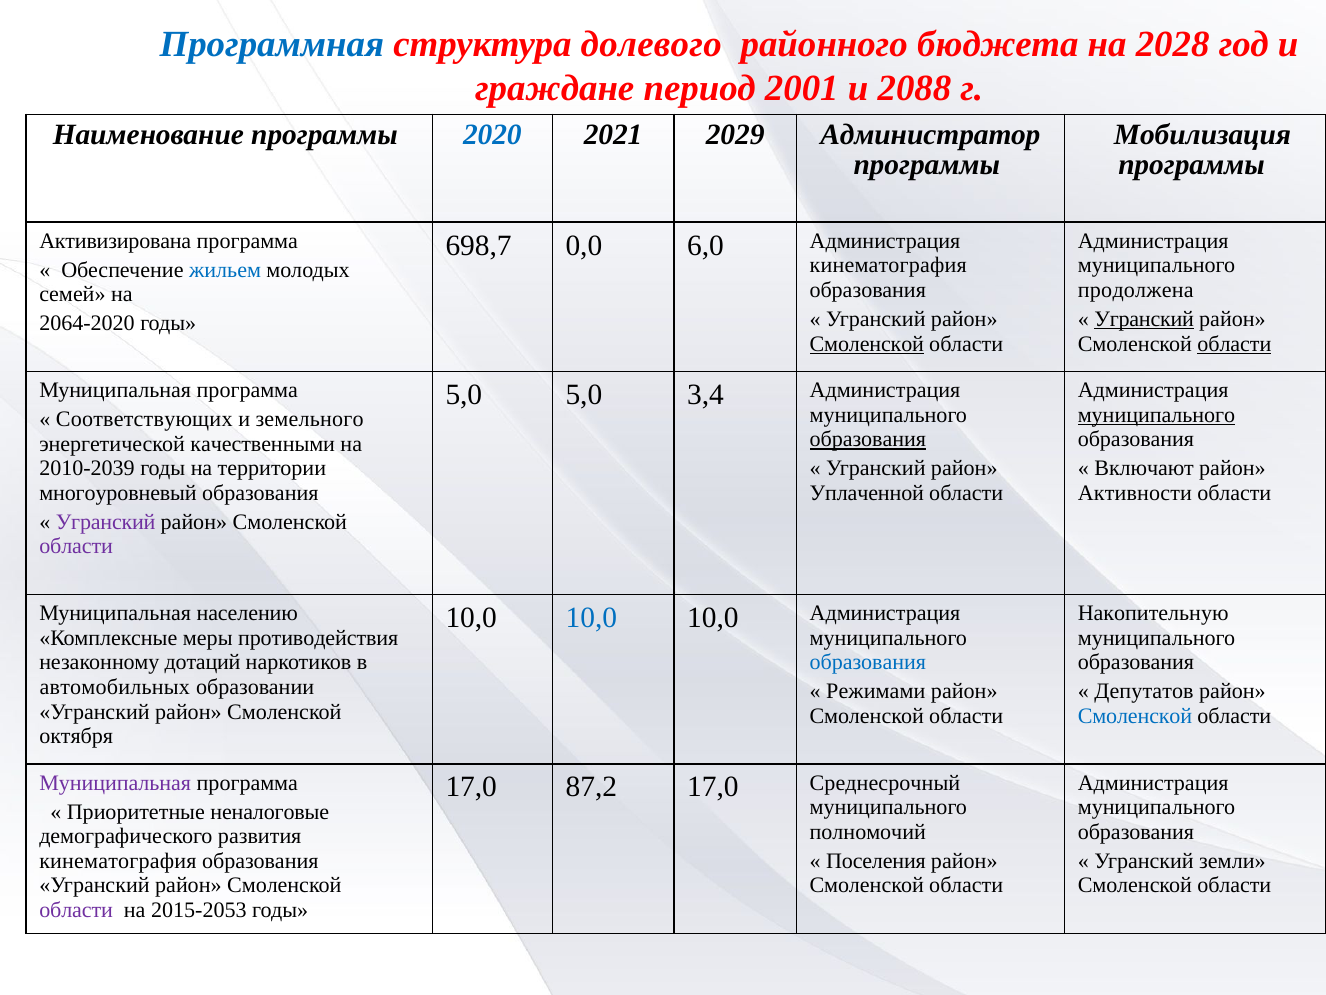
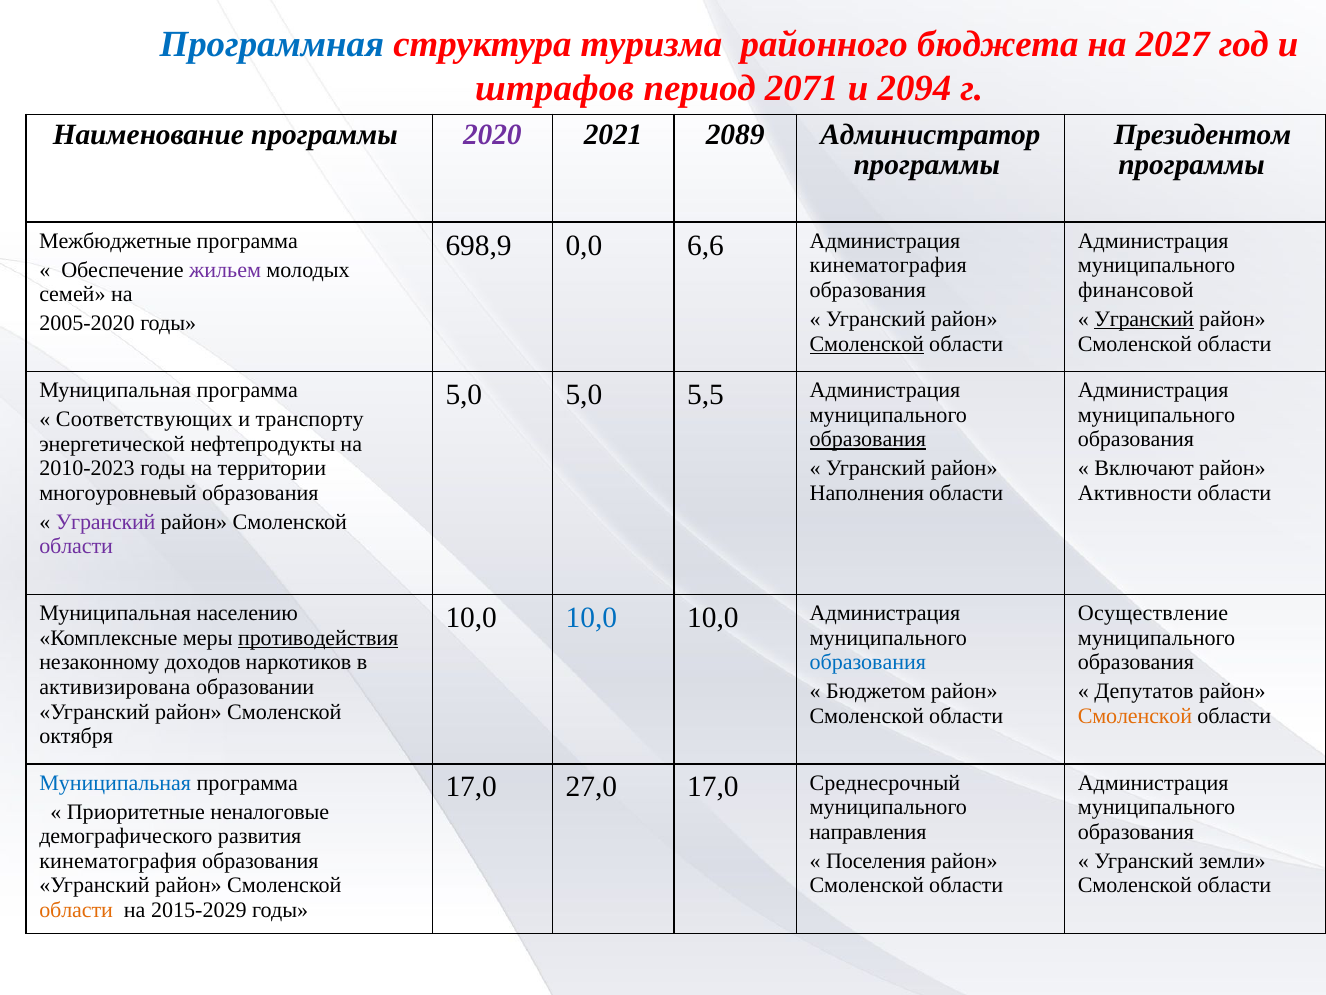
долевого: долевого -> туризма
2028: 2028 -> 2027
граждане: граждане -> штрафов
2001: 2001 -> 2071
2088: 2088 -> 2094
2020 colour: blue -> purple
2029: 2029 -> 2089
Мобилизация: Мобилизация -> Президентом
Активизирована: Активизирована -> Межбюджетные
698,7: 698,7 -> 698,9
6,0: 6,0 -> 6,6
жильем colour: blue -> purple
продолжена: продолжена -> финансовой
2064-2020: 2064-2020 -> 2005-2020
области at (1234, 344) underline: present -> none
3,4: 3,4 -> 5,5
муниципального at (1157, 415) underline: present -> none
земельного: земельного -> транспорту
качественными: качественными -> нефтепродукты
2010-2039: 2010-2039 -> 2010-2023
Уплаченной: Уплаченной -> Наполнения
Накопительную: Накопительную -> Осуществление
противодействия underline: none -> present
дотаций: дотаций -> доходов
автомобильных: автомобильных -> активизирована
Режимами: Режимами -> Бюджетом
Смоленской at (1135, 716) colour: blue -> orange
Муниципальная at (115, 783) colour: purple -> blue
87,2: 87,2 -> 27,0
полномочий: полномочий -> направления
области at (76, 910) colour: purple -> orange
2015-2053: 2015-2053 -> 2015-2029
